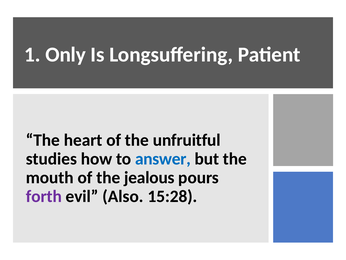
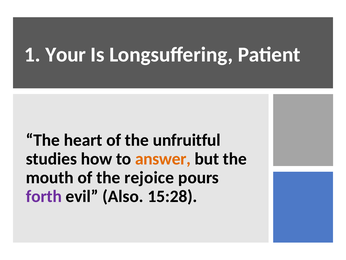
Only: Only -> Your
answer colour: blue -> orange
jealous: jealous -> rejoice
